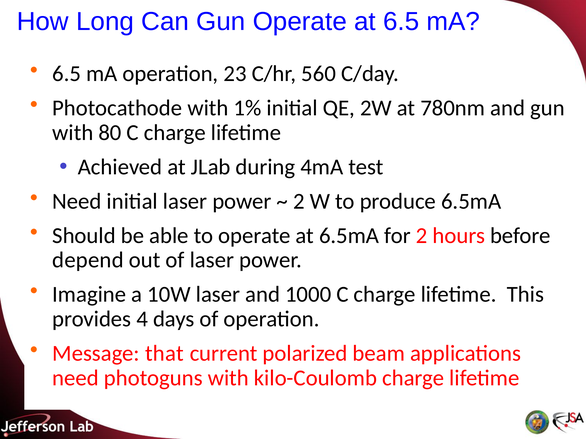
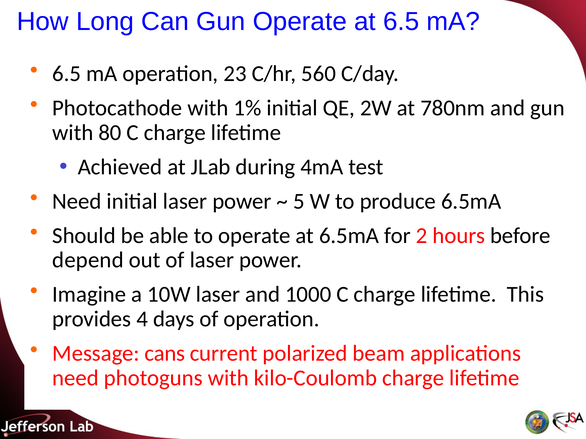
2 at (299, 201): 2 -> 5
that: that -> cans
